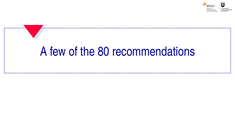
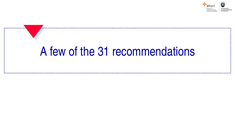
80: 80 -> 31
